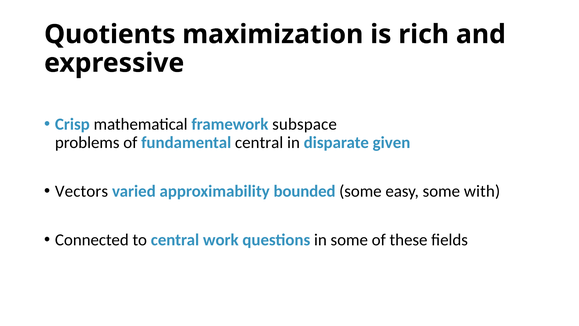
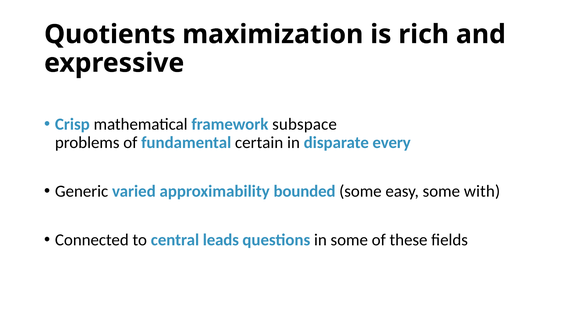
fundamental central: central -> certain
given: given -> every
Vectors: Vectors -> Generic
work: work -> leads
